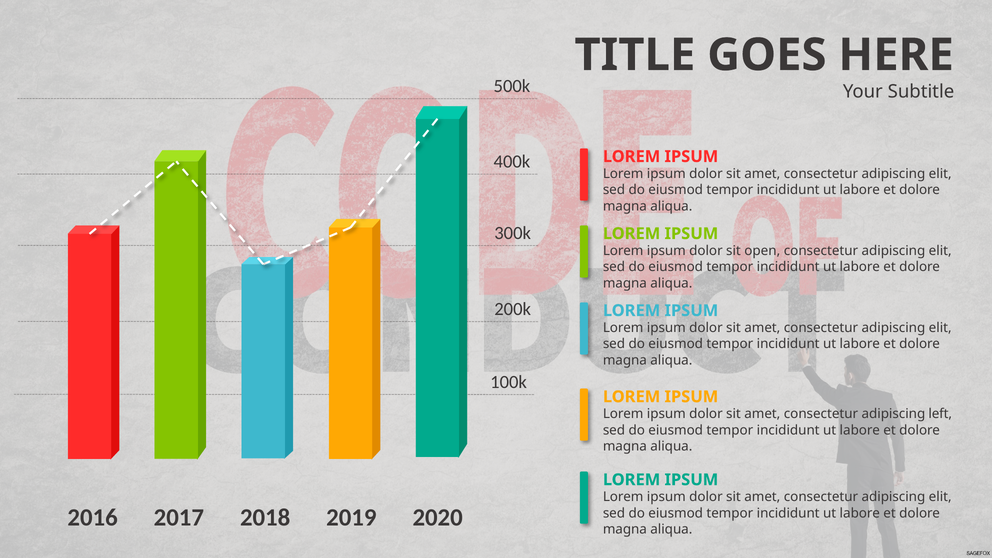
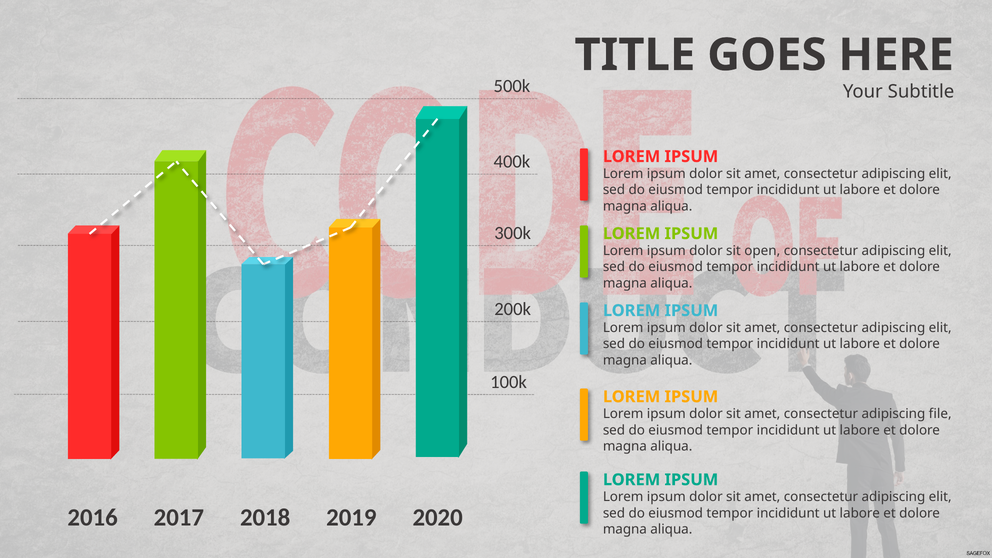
left: left -> file
